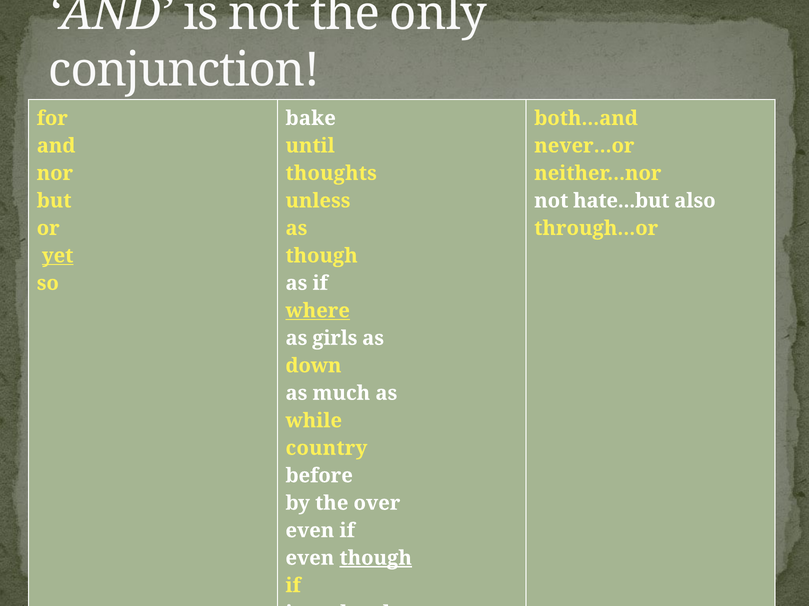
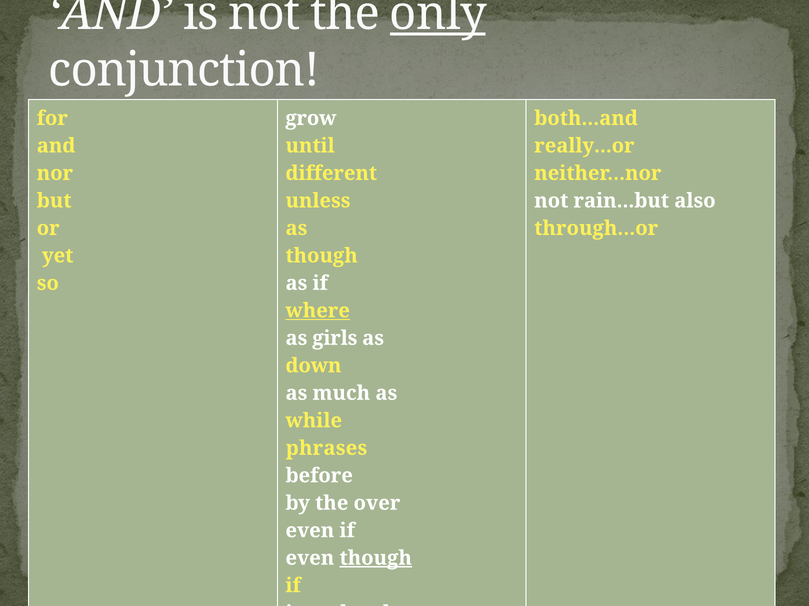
only underline: none -> present
bake: bake -> grow
never...or: never...or -> really...or
thoughts: thoughts -> different
hate...but: hate...but -> rain...but
yet underline: present -> none
country: country -> phrases
